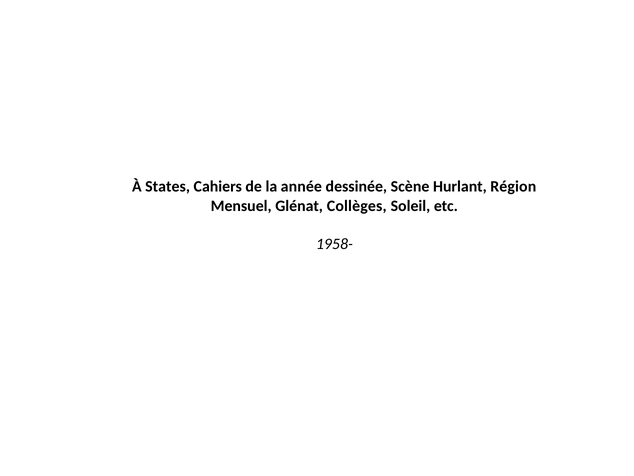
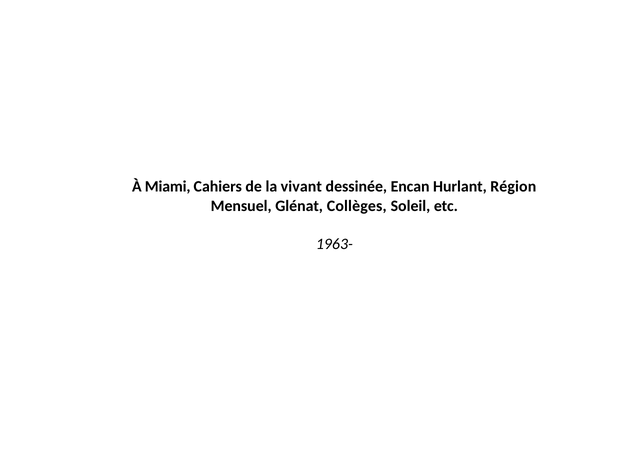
States: States -> Miami
année: année -> vivant
Scène: Scène -> Encan
1958-: 1958- -> 1963-
